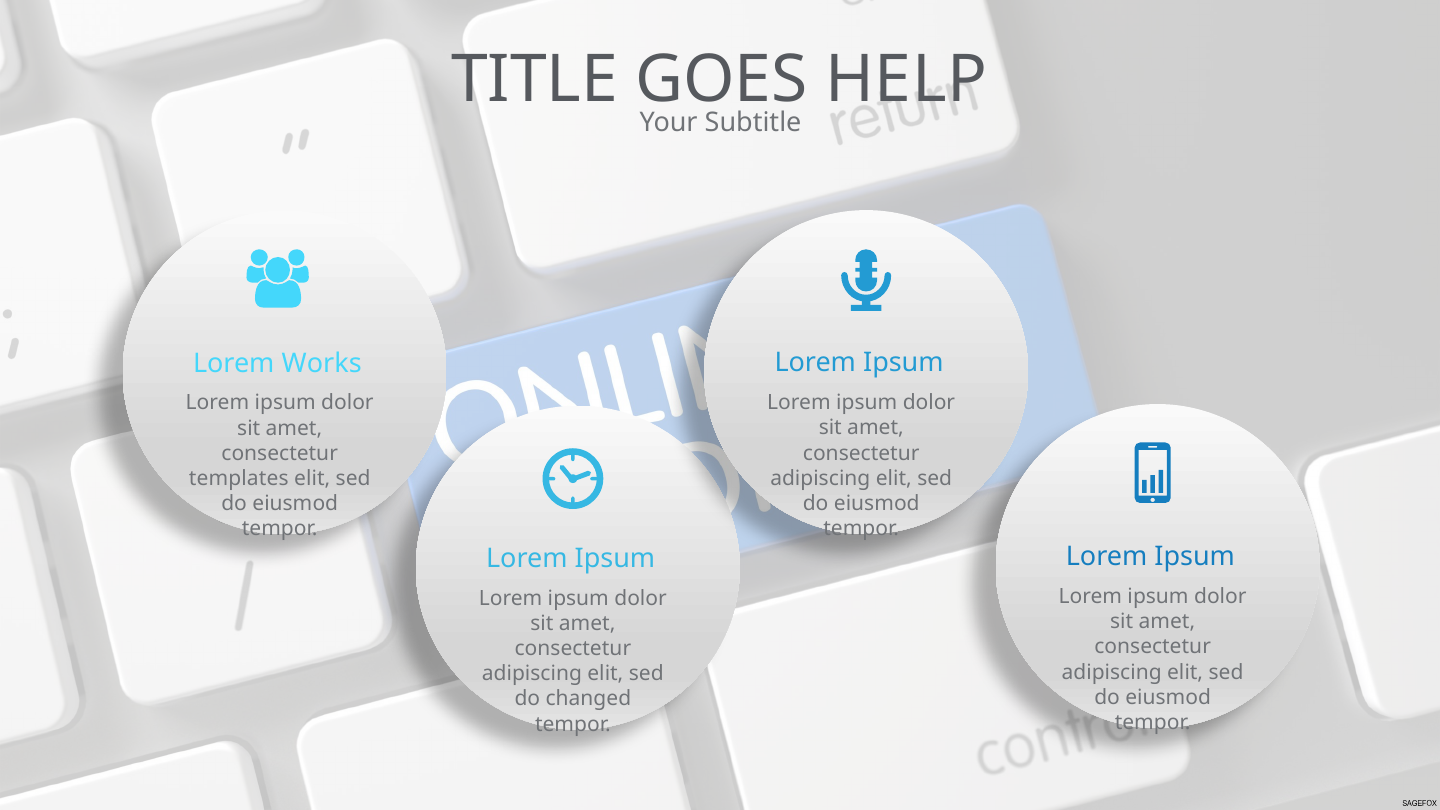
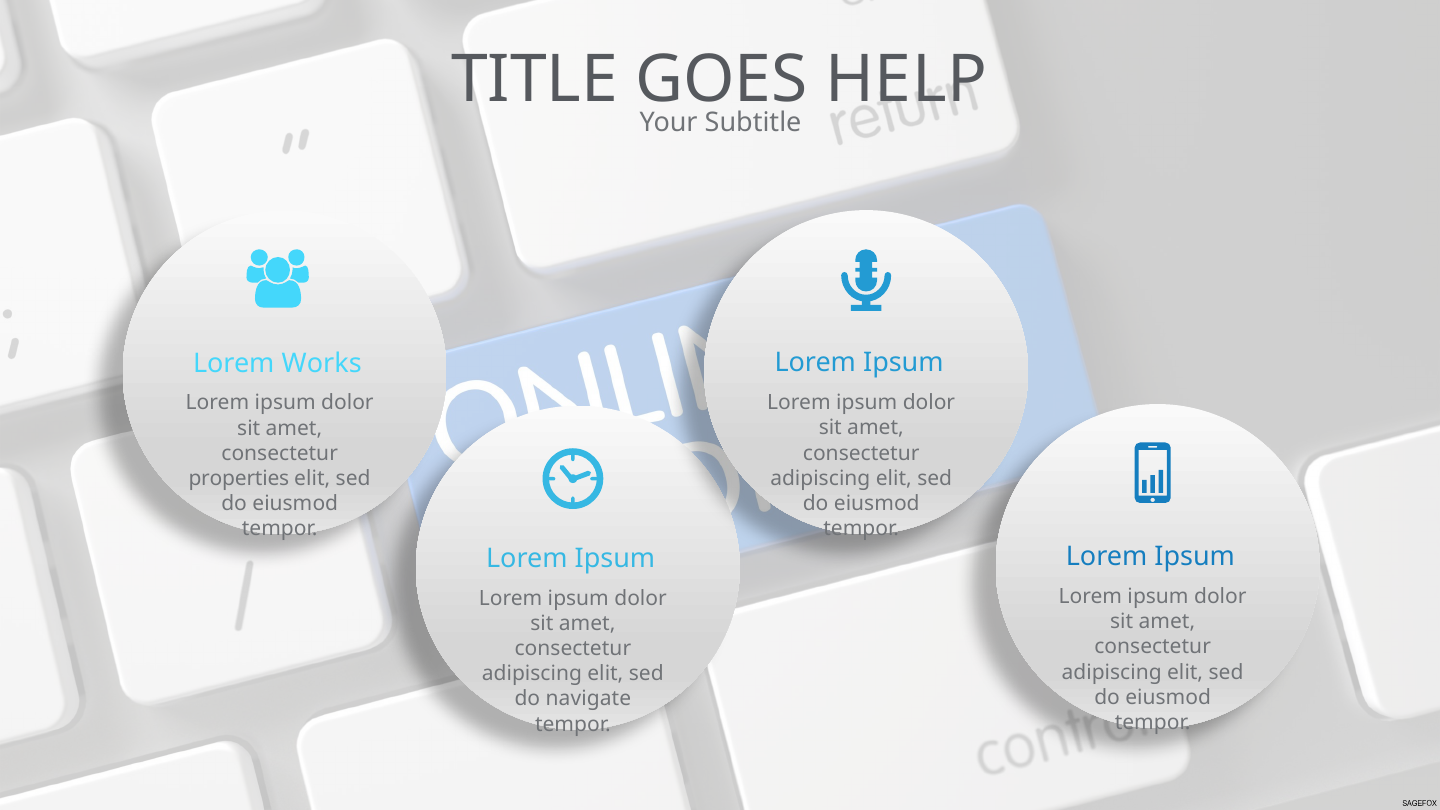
templates: templates -> properties
changed: changed -> navigate
